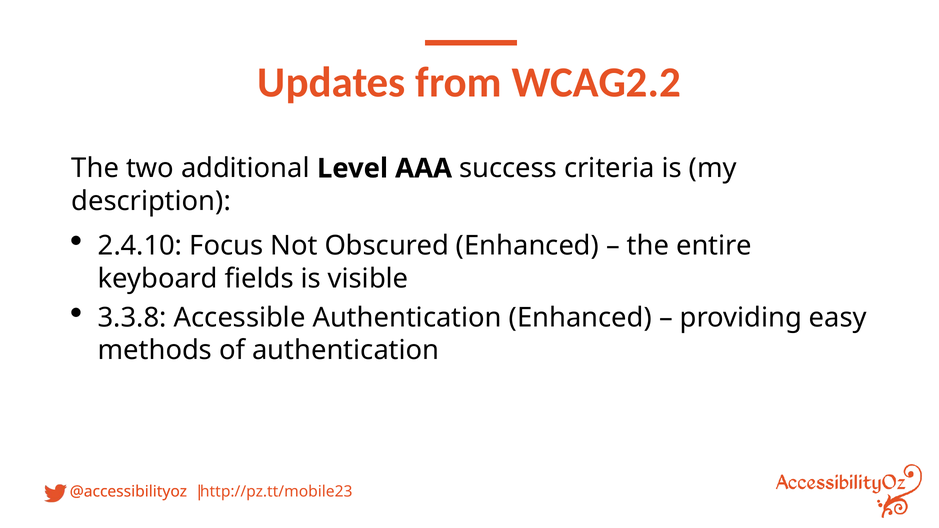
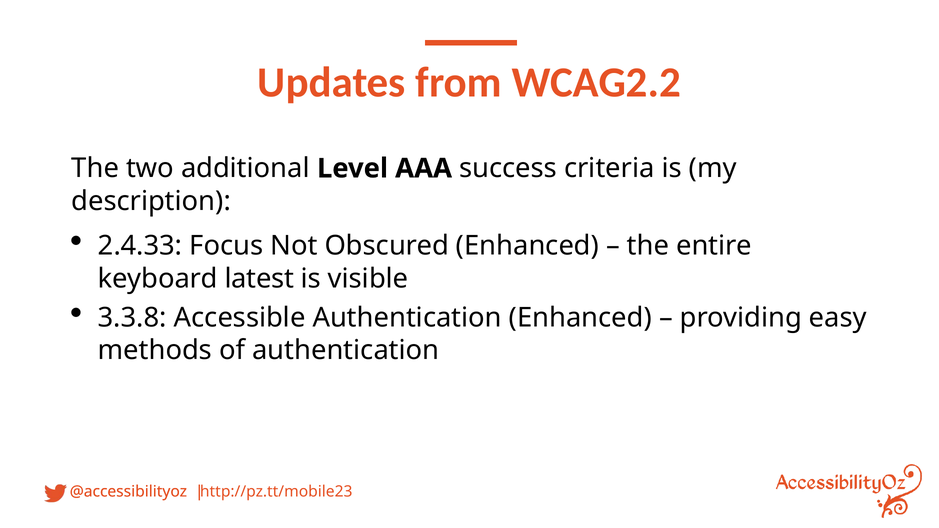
2.4.10: 2.4.10 -> 2.4.33
fields: fields -> latest
